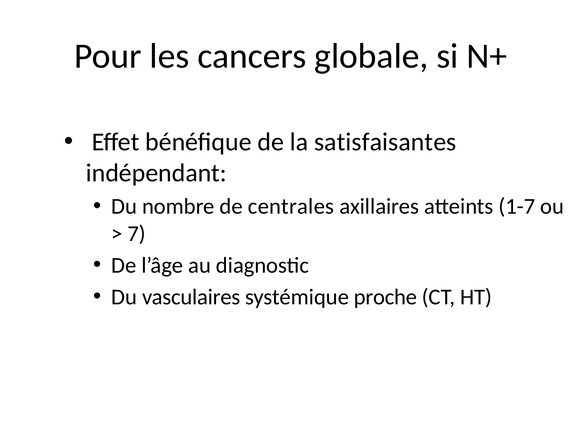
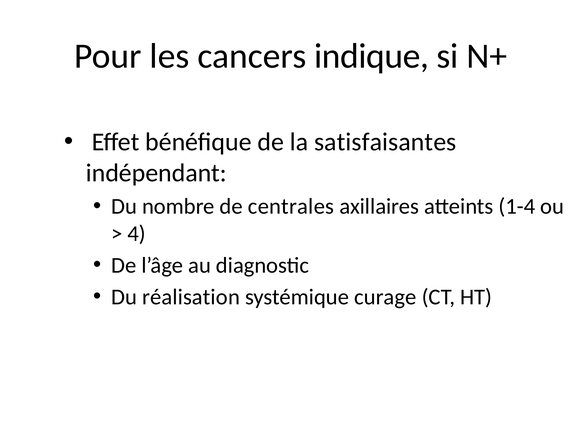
globale: globale -> indique
1-7: 1-7 -> 1-4
7: 7 -> 4
vasculaires: vasculaires -> réalisation
proche: proche -> curage
